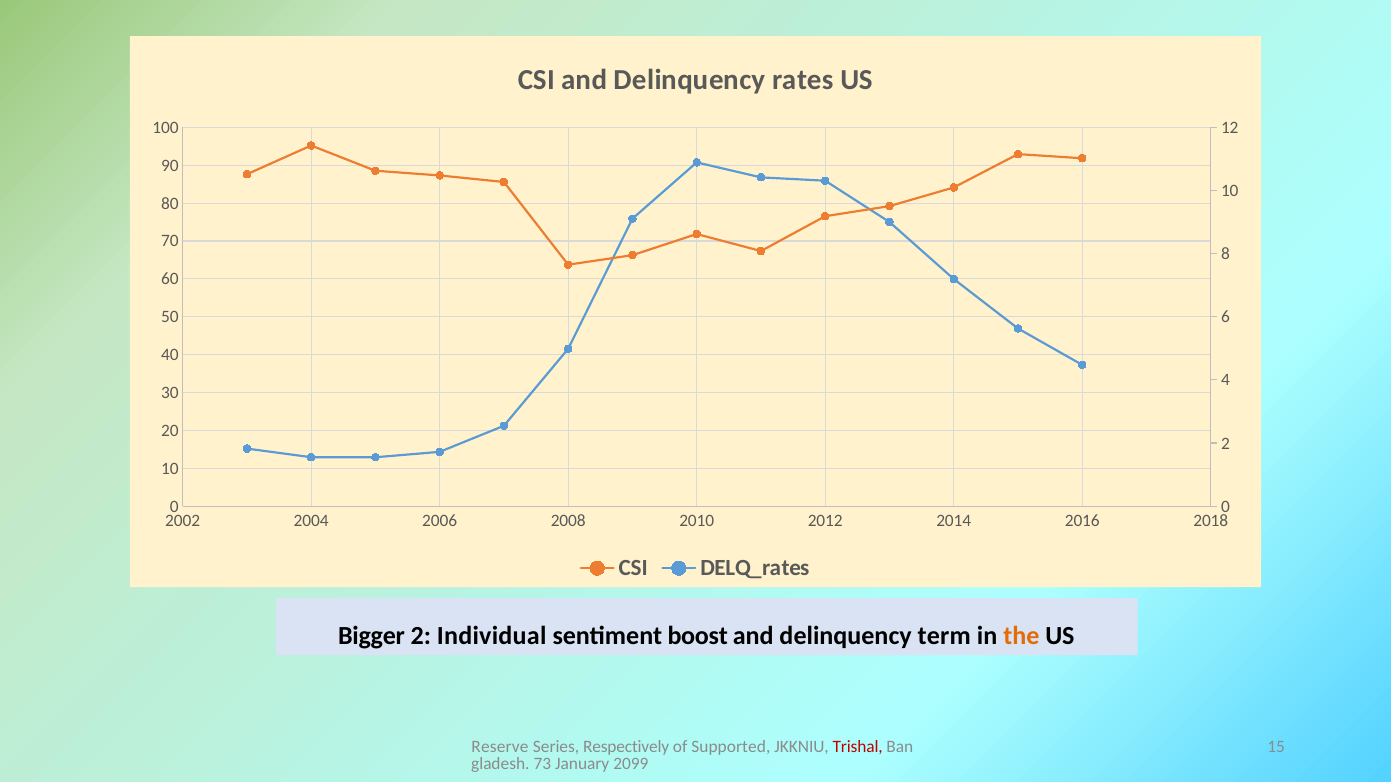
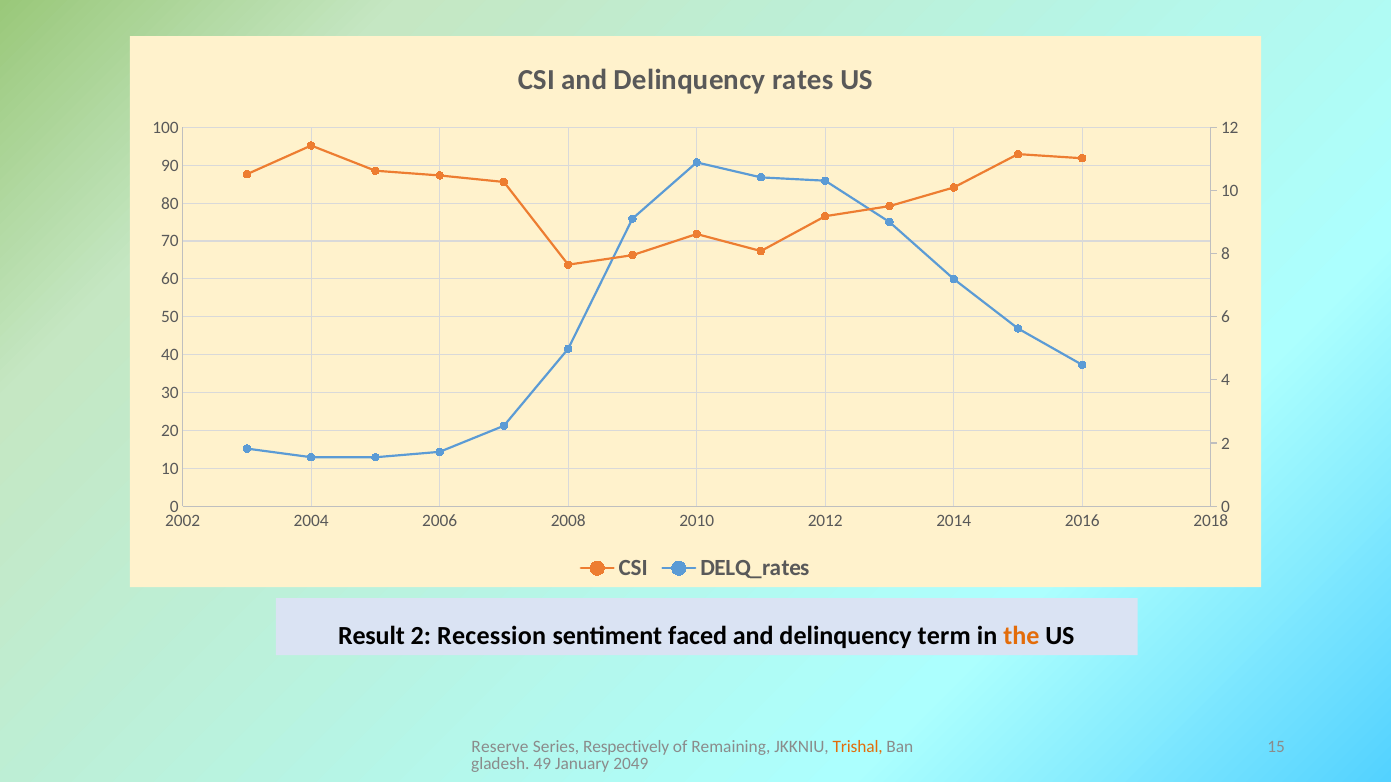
Bigger: Bigger -> Result
Individual: Individual -> Recession
boost: boost -> faced
Supported: Supported -> Remaining
Trishal colour: red -> orange
73: 73 -> 49
2099: 2099 -> 2049
